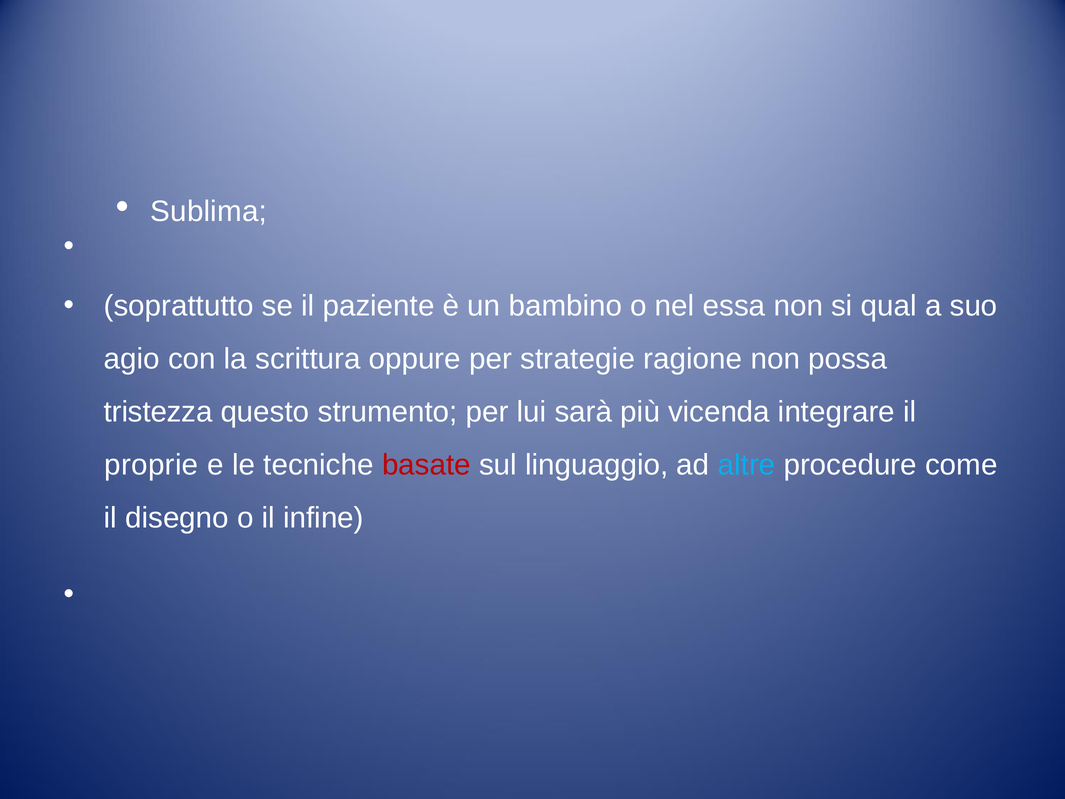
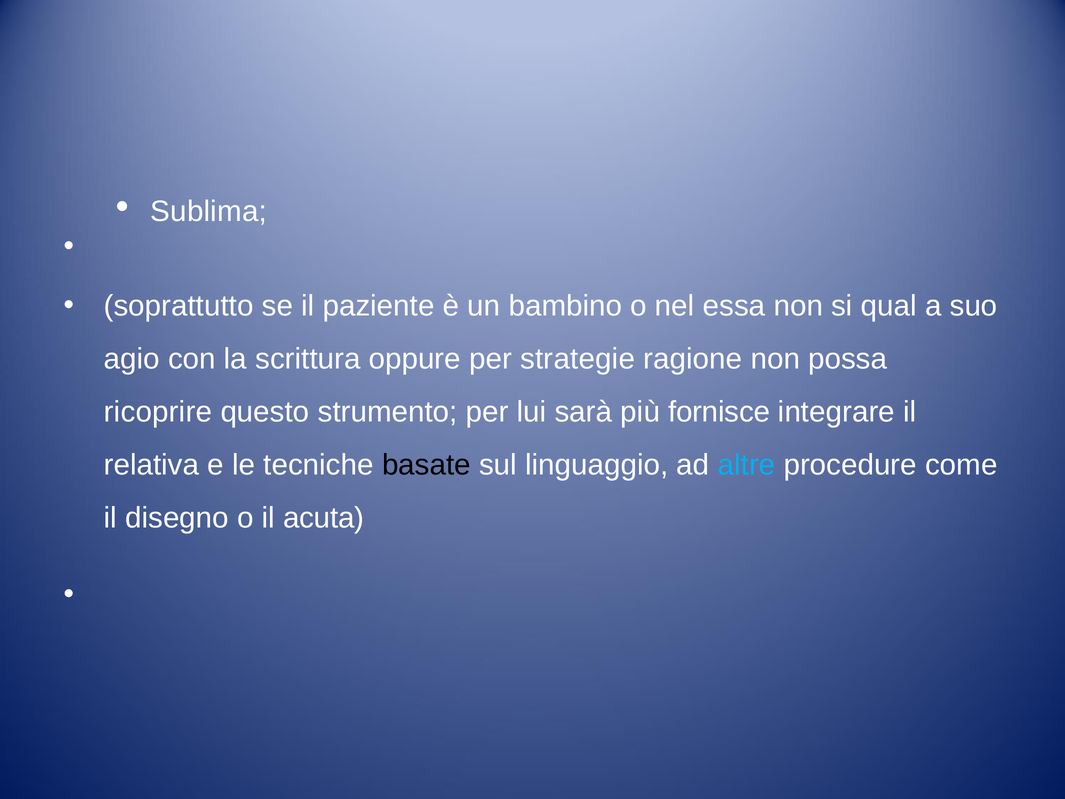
tristezza: tristezza -> ricoprire
vicenda: vicenda -> fornisce
proprie: proprie -> relativa
basate colour: red -> black
infine: infine -> acuta
